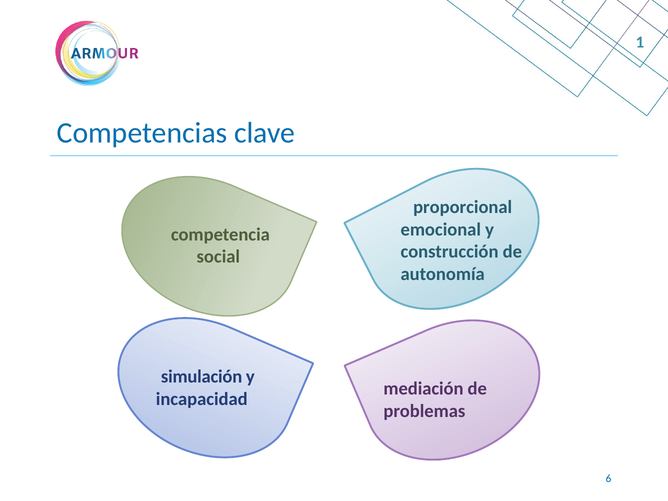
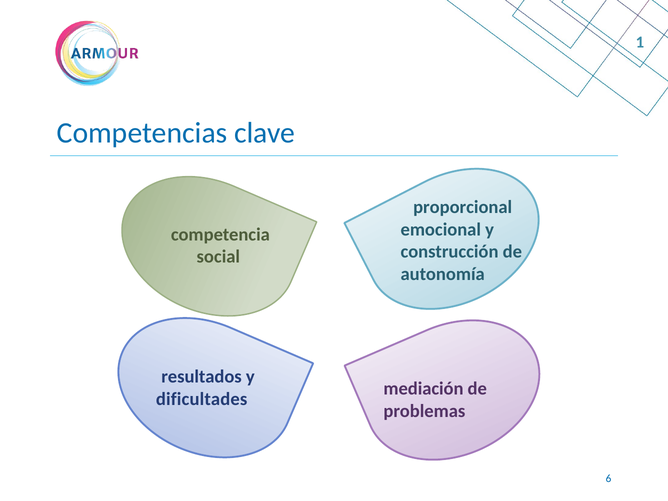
simulación: simulación -> resultados
incapacidad: incapacidad -> dificultades
